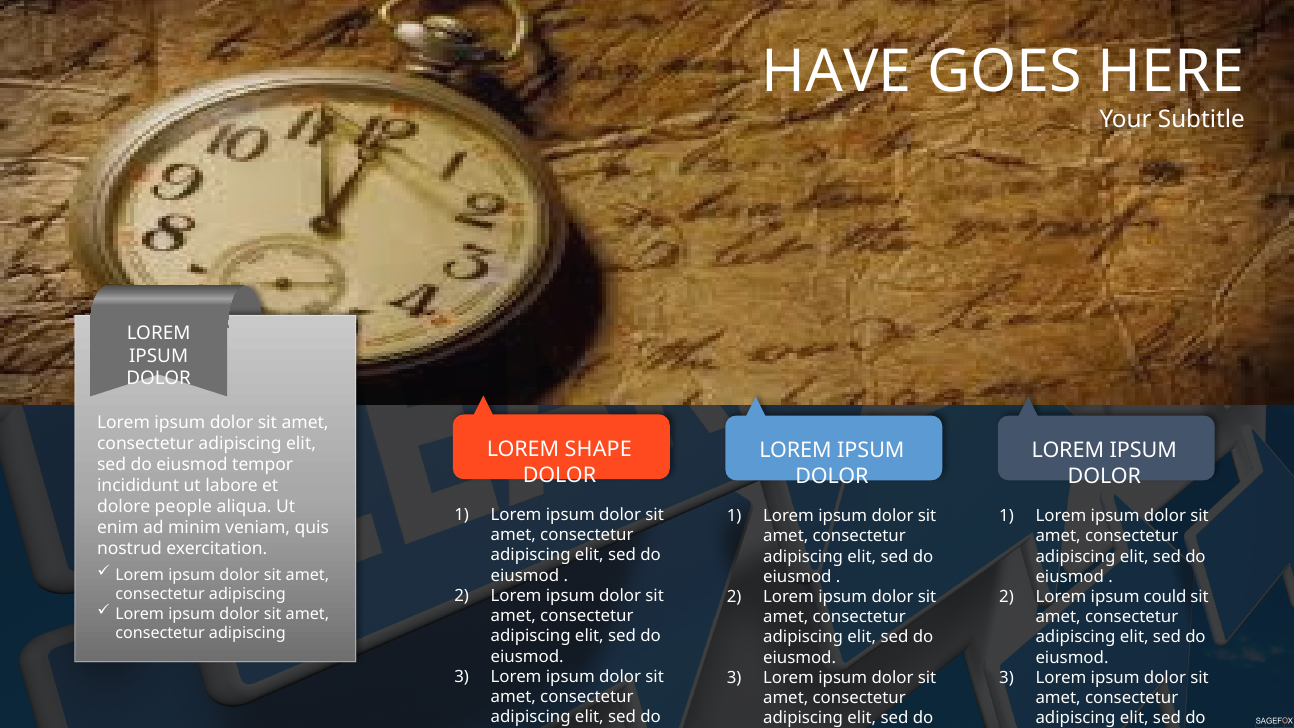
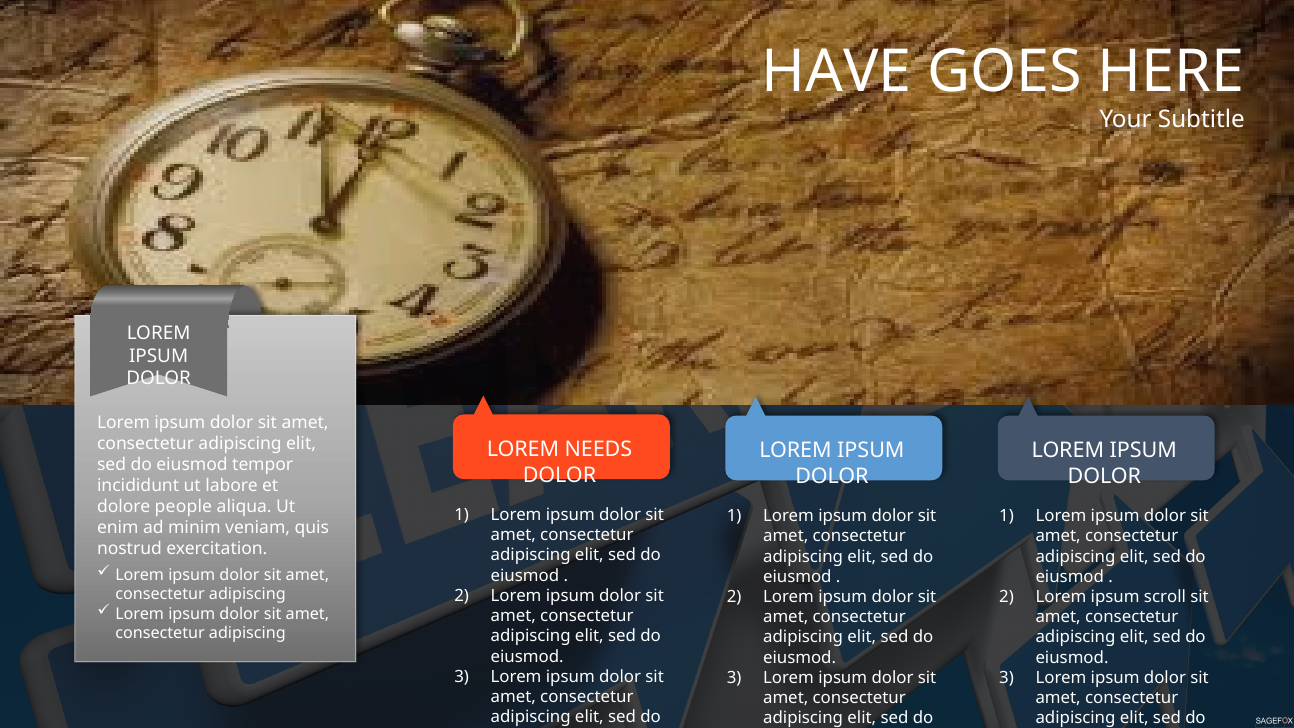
SHAPE: SHAPE -> NEEDS
could: could -> scroll
